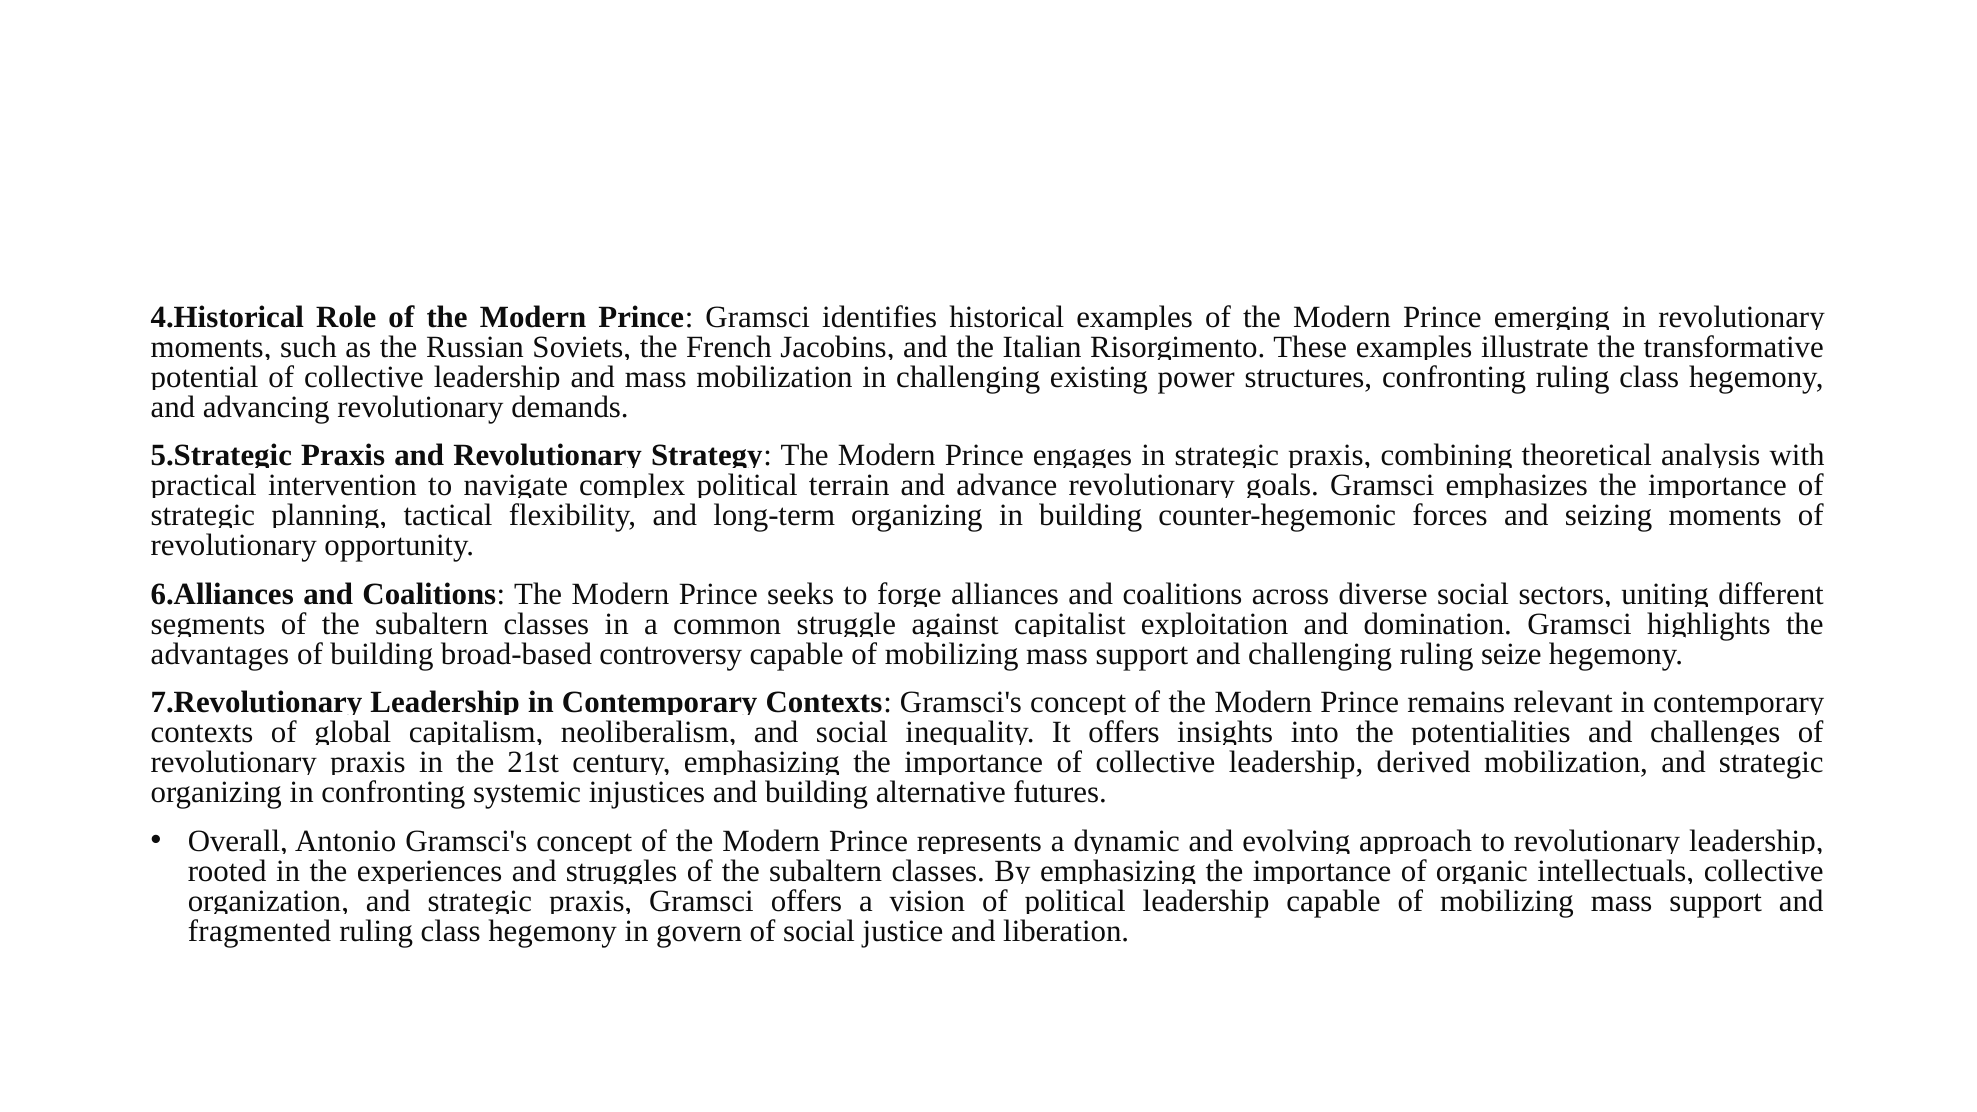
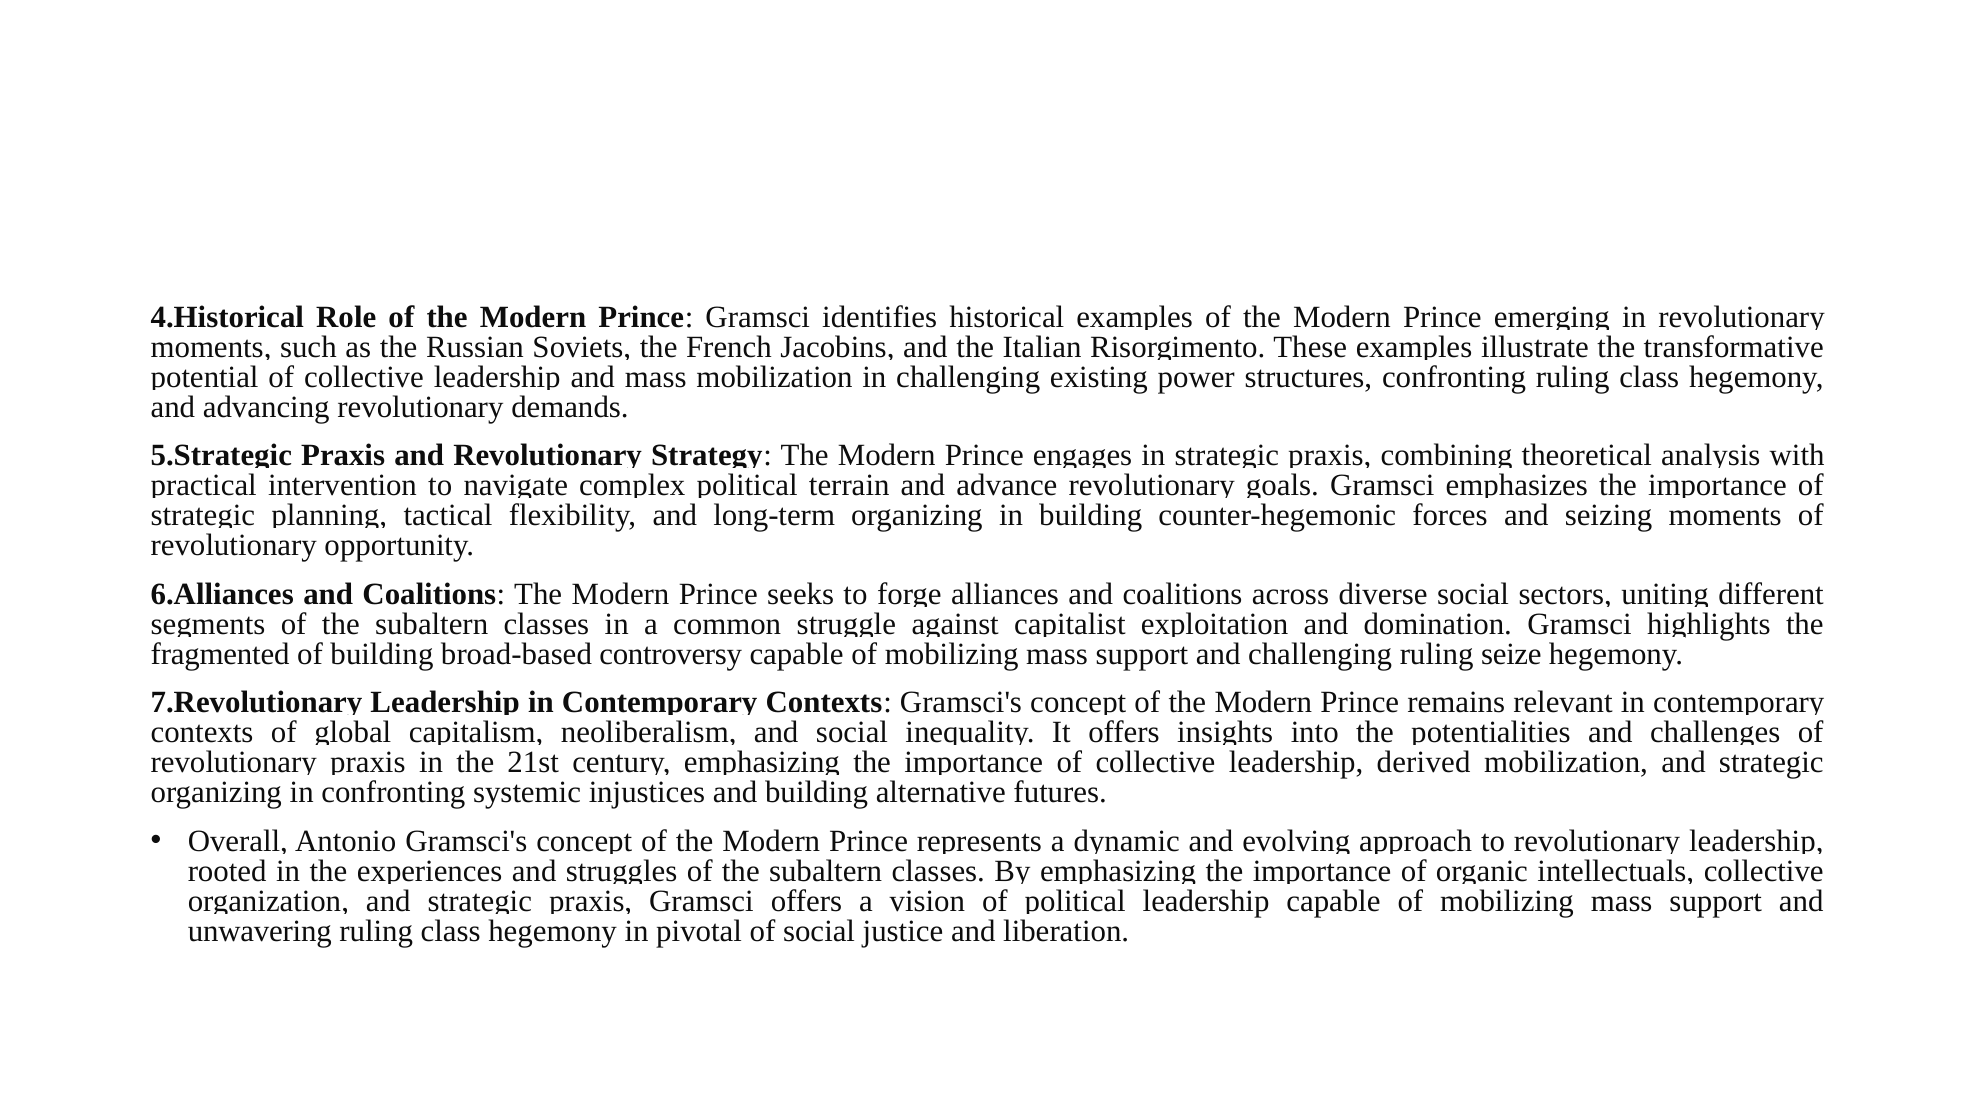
advantages: advantages -> fragmented
fragmented: fragmented -> unwavering
govern: govern -> pivotal
